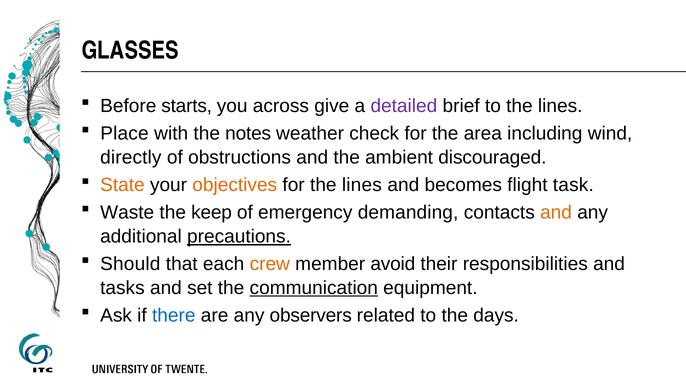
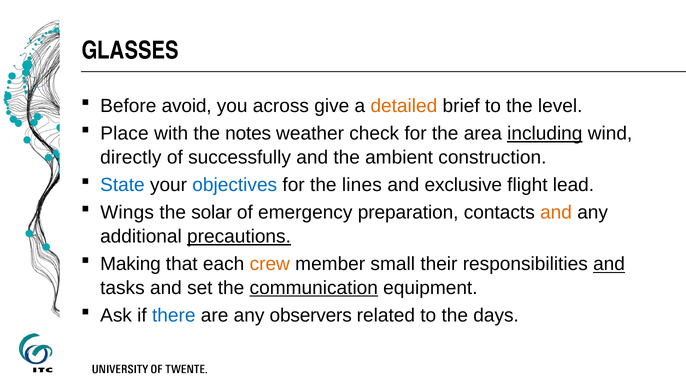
starts: starts -> avoid
detailed colour: purple -> orange
to the lines: lines -> level
including underline: none -> present
obstructions: obstructions -> successfully
discouraged: discouraged -> construction
State colour: orange -> blue
objectives colour: orange -> blue
becomes: becomes -> exclusive
task: task -> lead
Waste: Waste -> Wings
keep: keep -> solar
demanding: demanding -> preparation
Should: Should -> Making
avoid: avoid -> small
and at (609, 264) underline: none -> present
